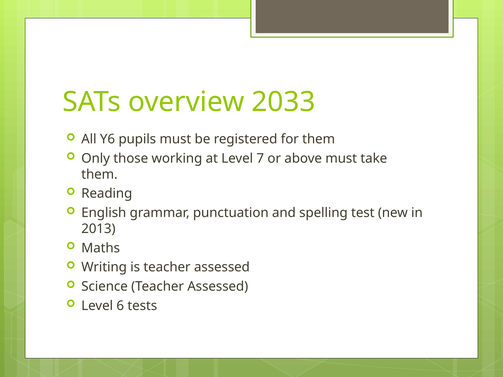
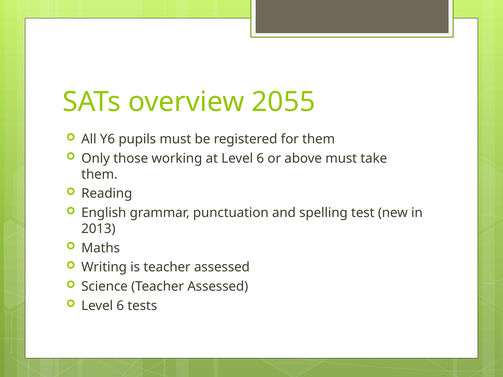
2033: 2033 -> 2055
at Level 7: 7 -> 6
